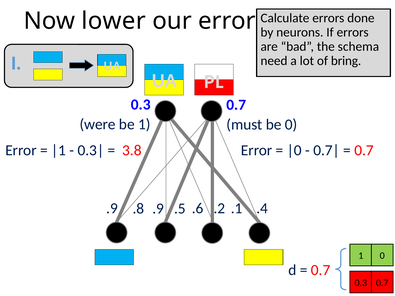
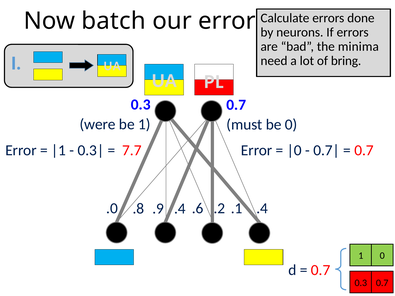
lower: lower -> batch
schema: schema -> minima
3.8: 3.8 -> 7.7
.9 at (112, 209): .9 -> .0
.9 .5: .5 -> .4
